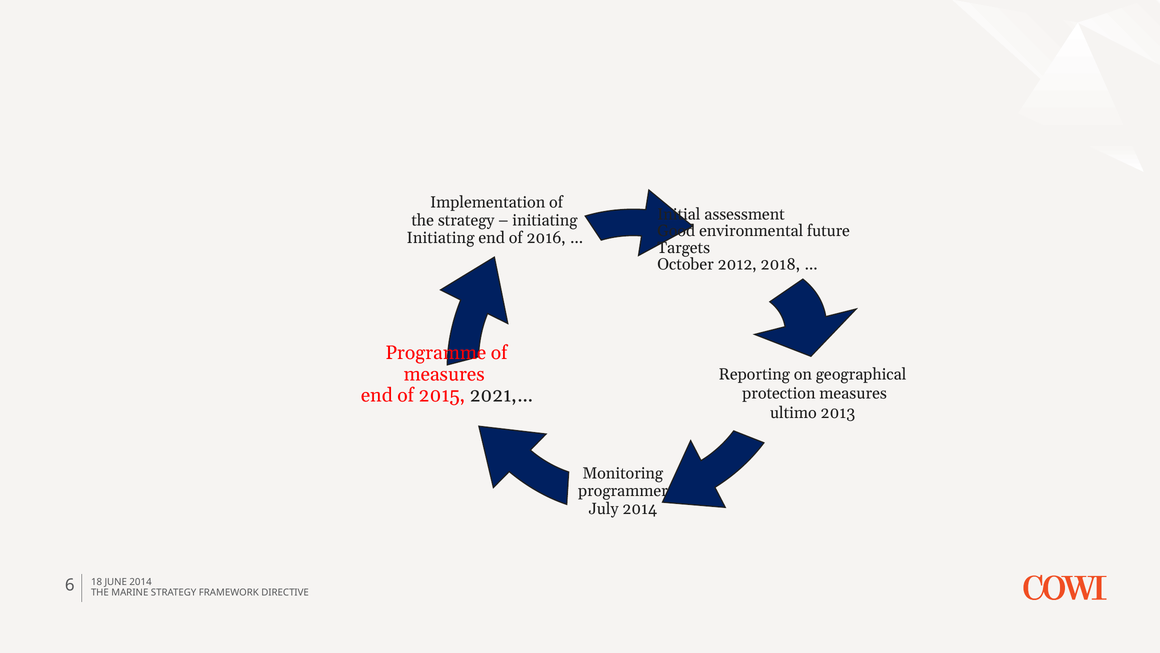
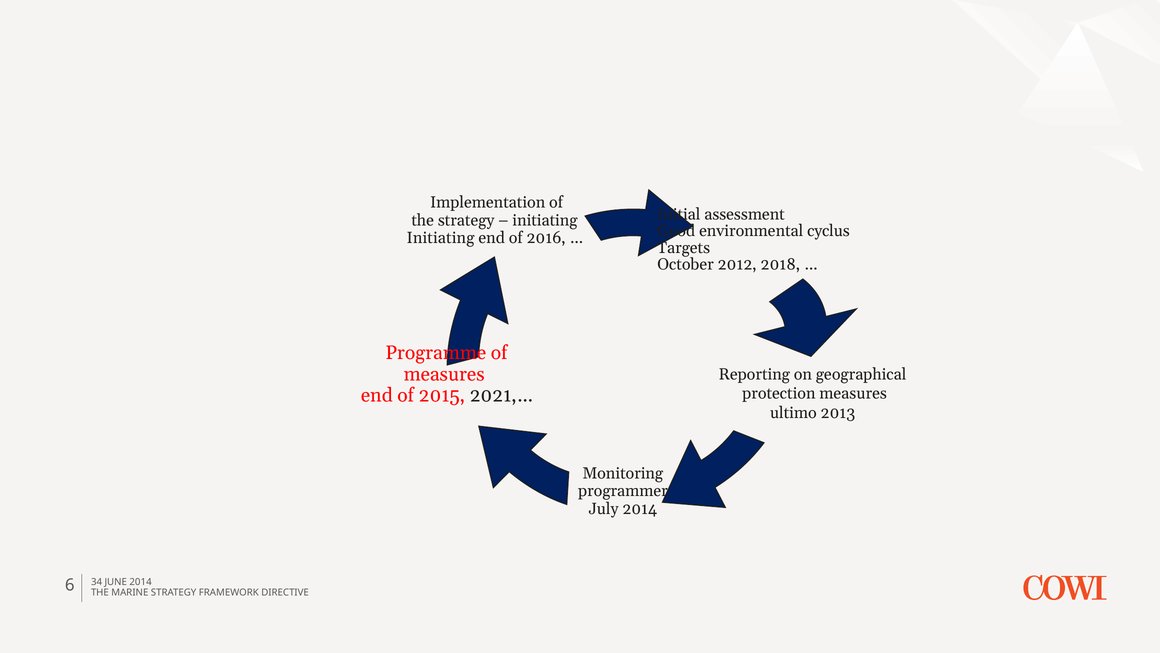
future: future -> cyclus
18: 18 -> 34
